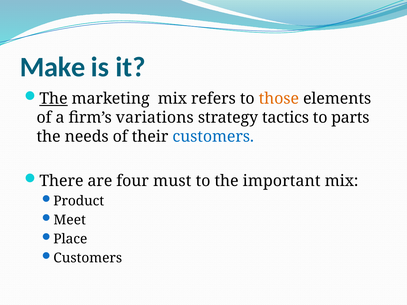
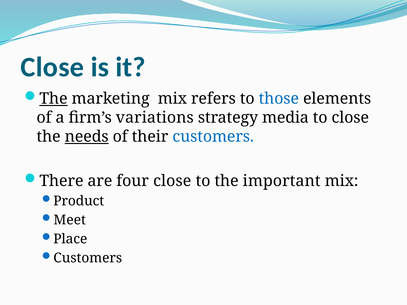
Make at (53, 67): Make -> Close
those colour: orange -> blue
tactics: tactics -> media
to parts: parts -> close
needs underline: none -> present
four must: must -> close
